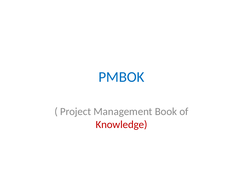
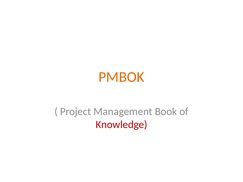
PMBOK colour: blue -> orange
